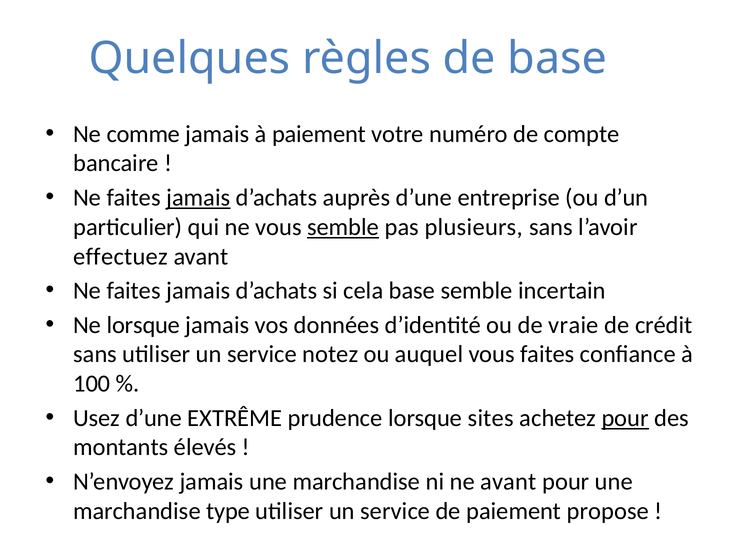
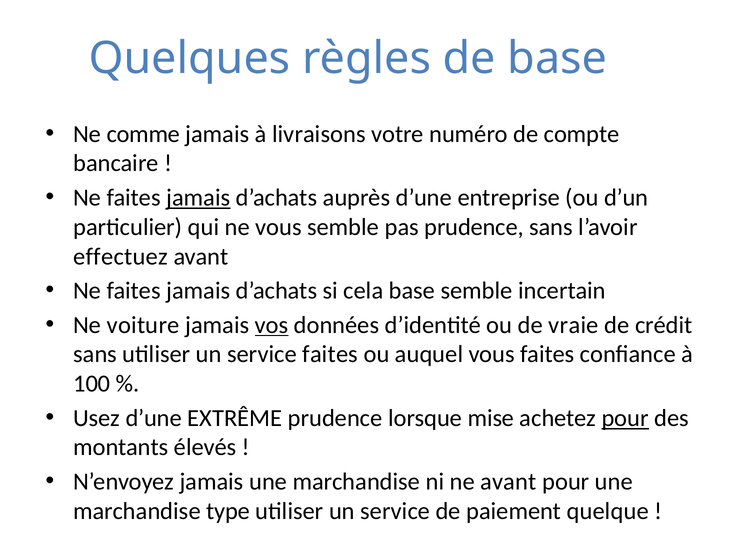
à paiement: paiement -> livraisons
semble at (343, 227) underline: present -> none
pas plusieurs: plusieurs -> prudence
Ne lorsque: lorsque -> voiture
vos underline: none -> present
service notez: notez -> faites
sites: sites -> mise
propose: propose -> quelque
